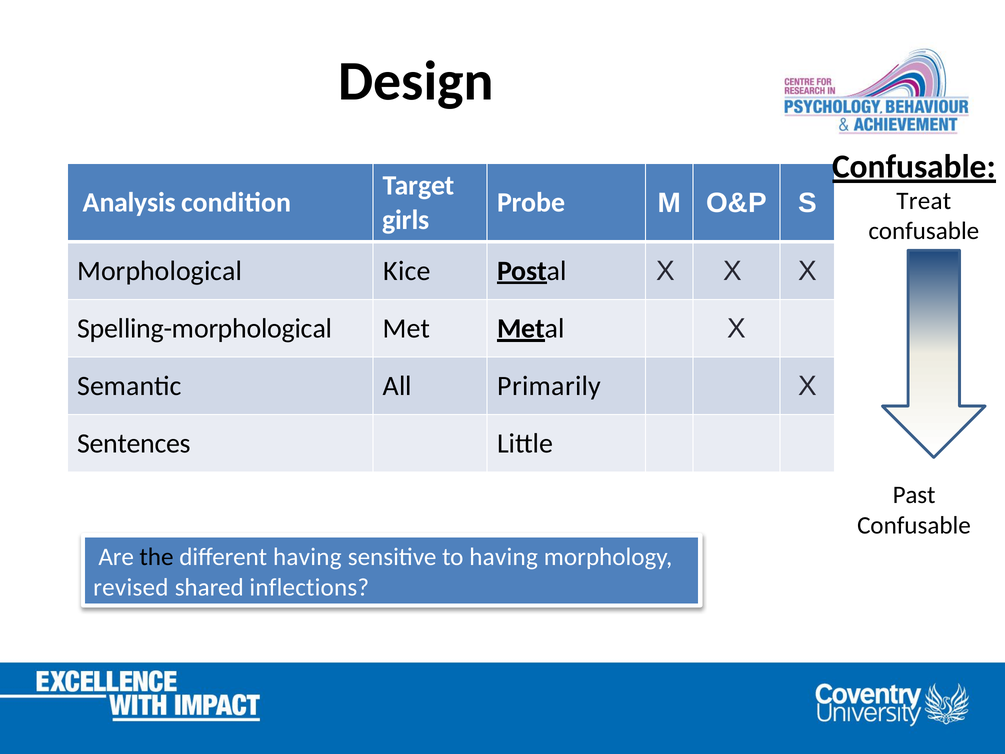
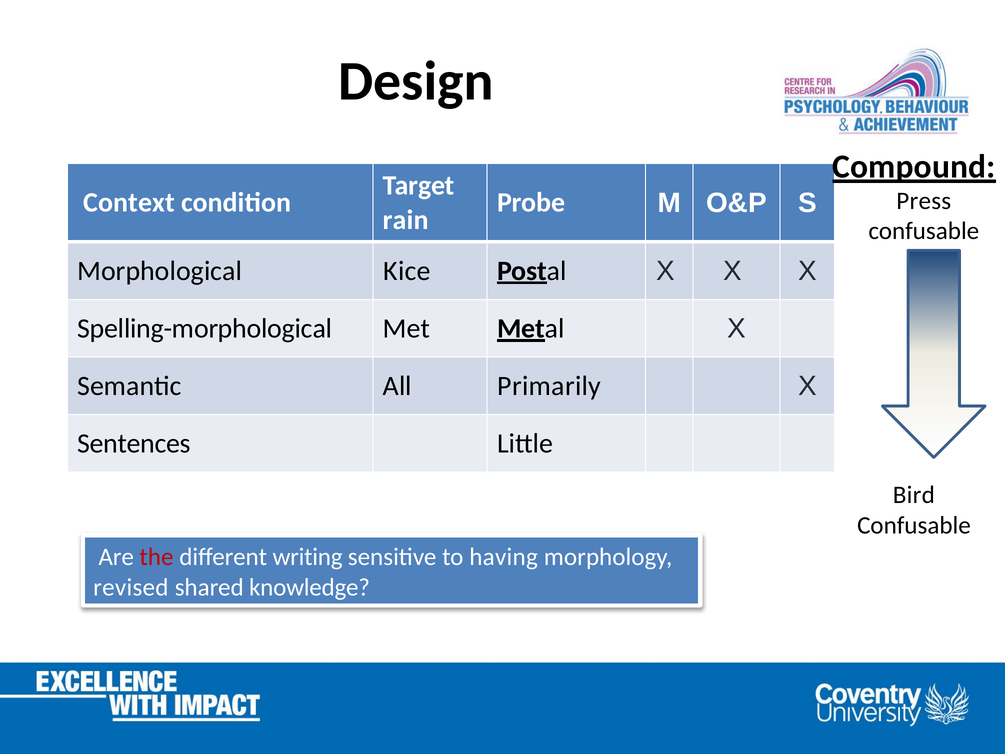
Confusable at (914, 167): Confusable -> Compound
Treat: Treat -> Press
Analysis: Analysis -> Context
girls: girls -> rain
Past: Past -> Bird
the colour: black -> red
different having: having -> writing
inflections: inflections -> knowledge
